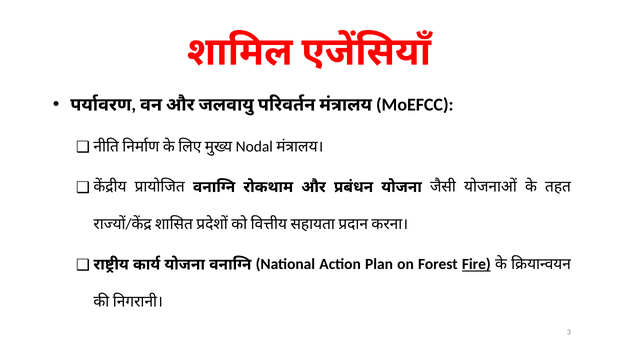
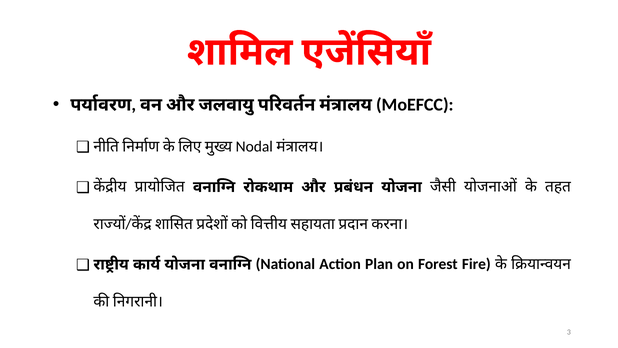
Fire underline: present -> none
